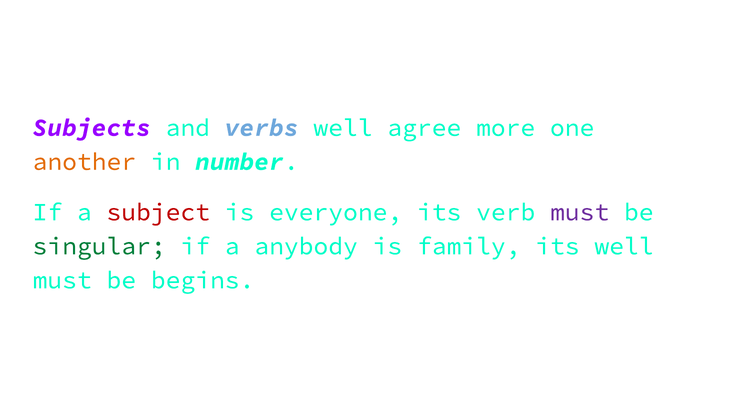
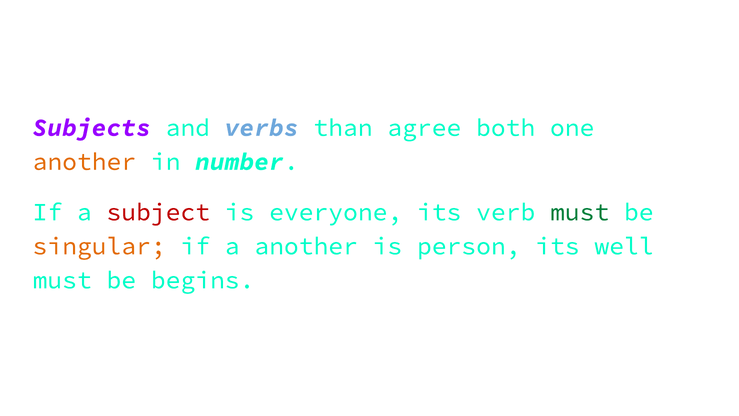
verbs well: well -> than
more: more -> both
must at (580, 212) colour: purple -> green
singular colour: green -> orange
a anybody: anybody -> another
family: family -> person
